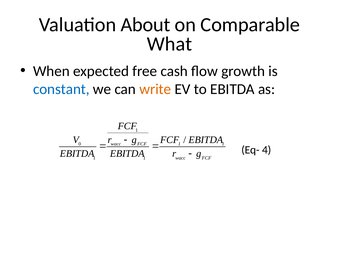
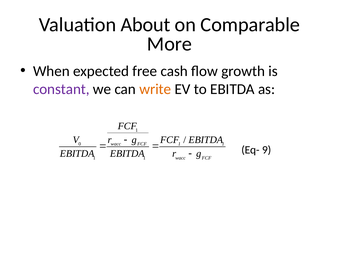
What: What -> More
constant colour: blue -> purple
4: 4 -> 9
